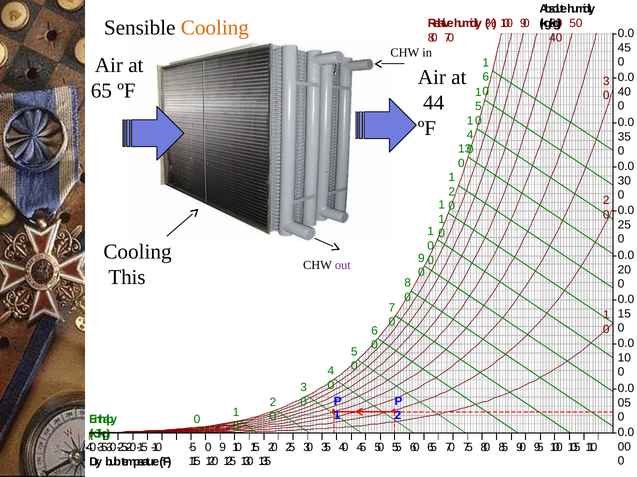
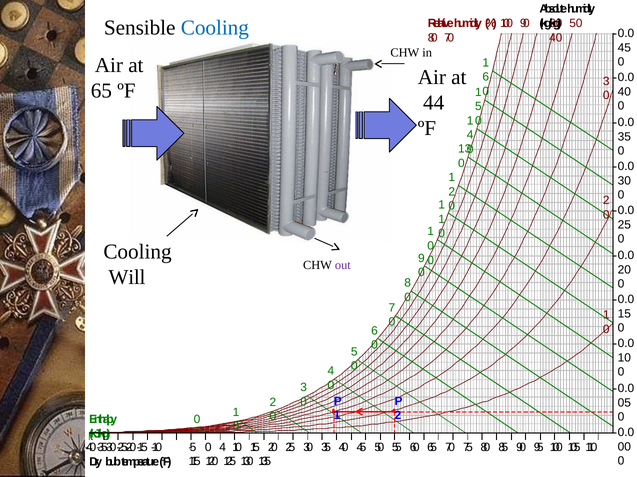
Cooling at (215, 28) colour: orange -> blue
This: This -> Will
-5 0 9: 9 -> 4
